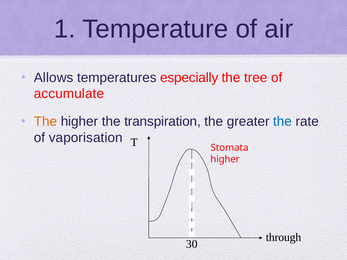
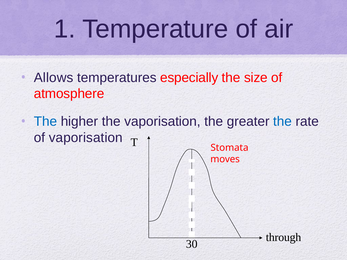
tree: tree -> size
accumulate: accumulate -> atmosphere
The at (45, 122) colour: orange -> blue
the transpiration: transpiration -> vaporisation
higher at (225, 159): higher -> moves
